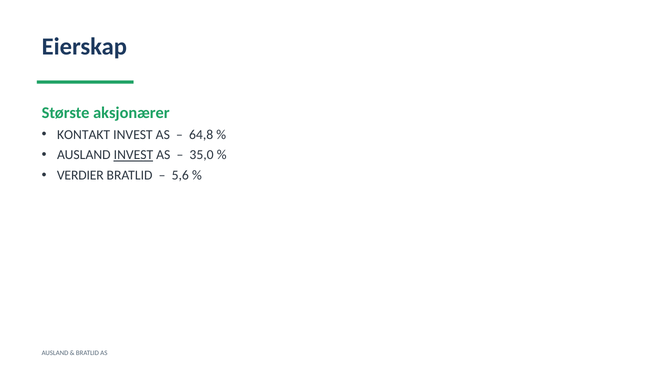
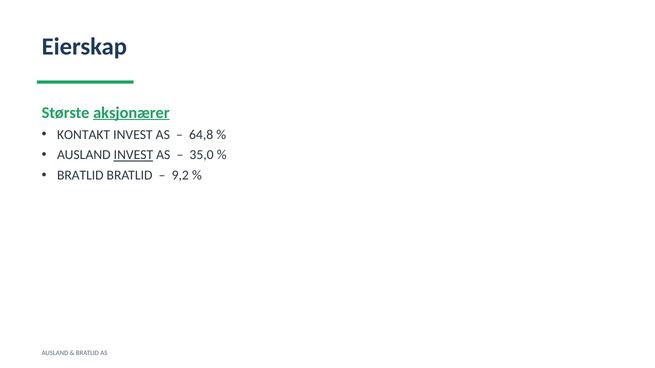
aksjonærer underline: none -> present
VERDIER at (80, 176): VERDIER -> BRATLID
5,6: 5,6 -> 9,2
